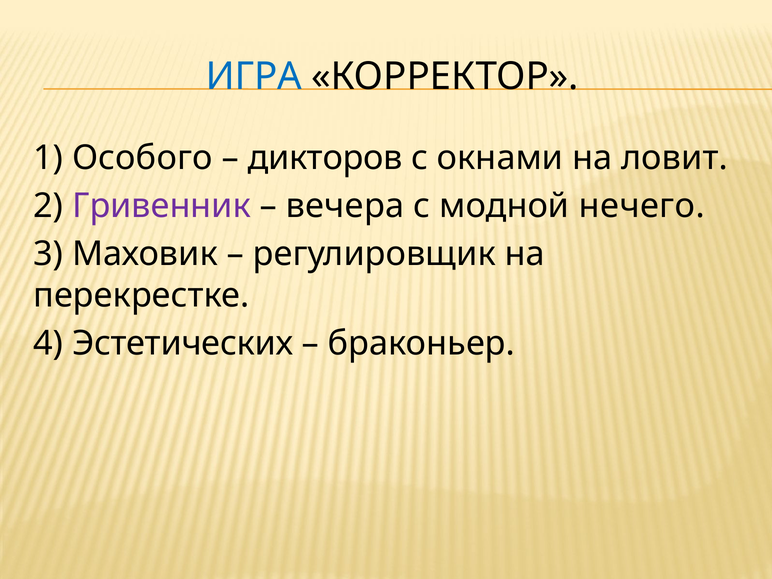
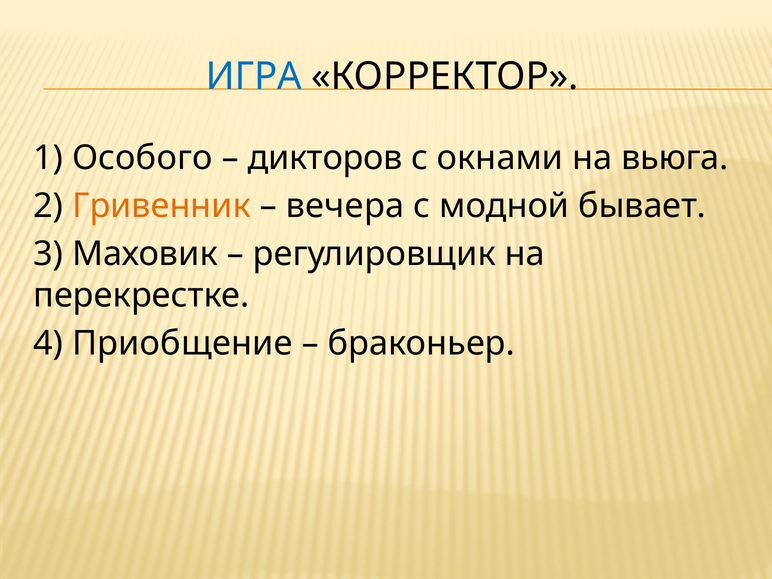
ловит: ловит -> вьюга
Гривенник colour: purple -> orange
нечего: нечего -> бывает
Эстетических: Эстетических -> Приобщение
